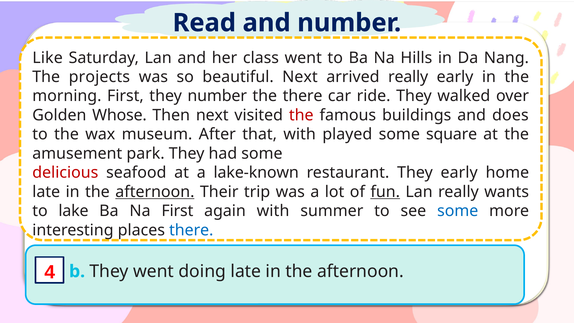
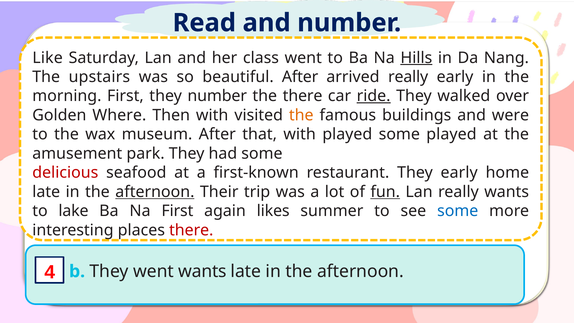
Hills underline: none -> present
projects: projects -> upstairs
beautiful Next: Next -> After
ride underline: none -> present
Whose: Whose -> Where
Then next: next -> with
the at (301, 115) colour: red -> orange
does: does -> were
some square: square -> played
lake-known: lake-known -> first-known
again with: with -> likes
there at (191, 230) colour: blue -> red
went doing: doing -> wants
